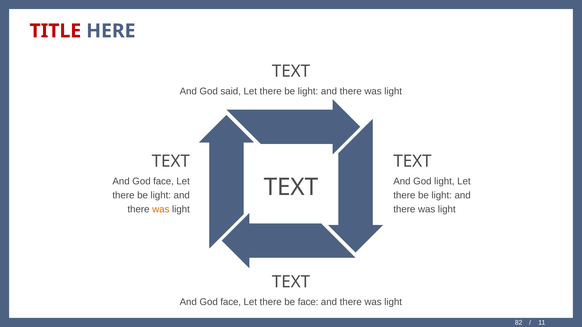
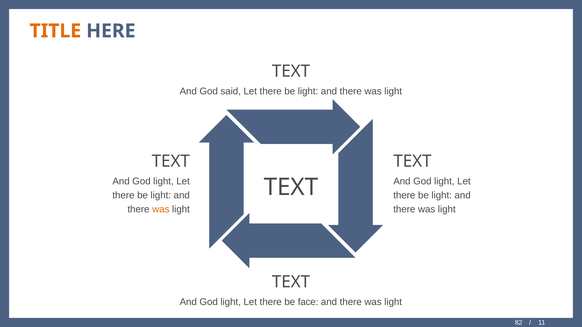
TITLE colour: red -> orange
face at (163, 182): face -> light
face at (231, 302): face -> light
